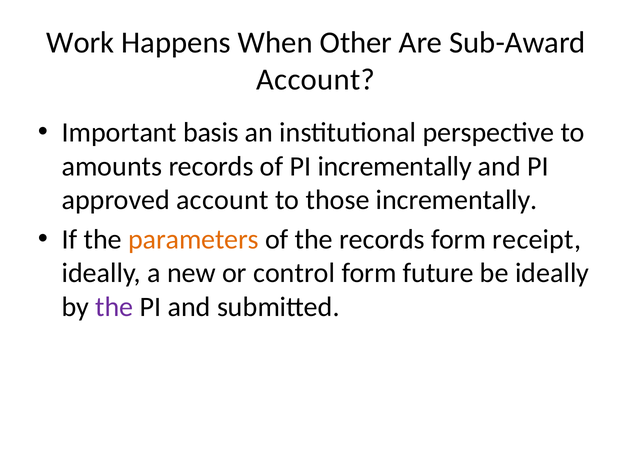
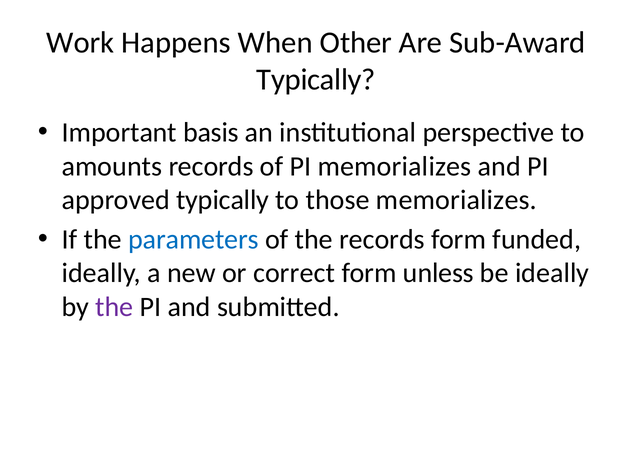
Account at (316, 80): Account -> Typically
PI incrementally: incrementally -> memorializes
approved account: account -> typically
those incrementally: incrementally -> memorializes
parameters colour: orange -> blue
receipt: receipt -> funded
control: control -> correct
future: future -> unless
